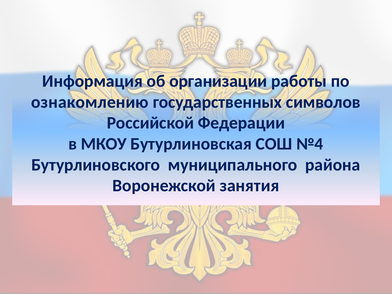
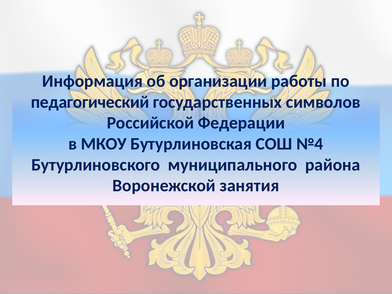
ознакомлению: ознакомлению -> педагогический
